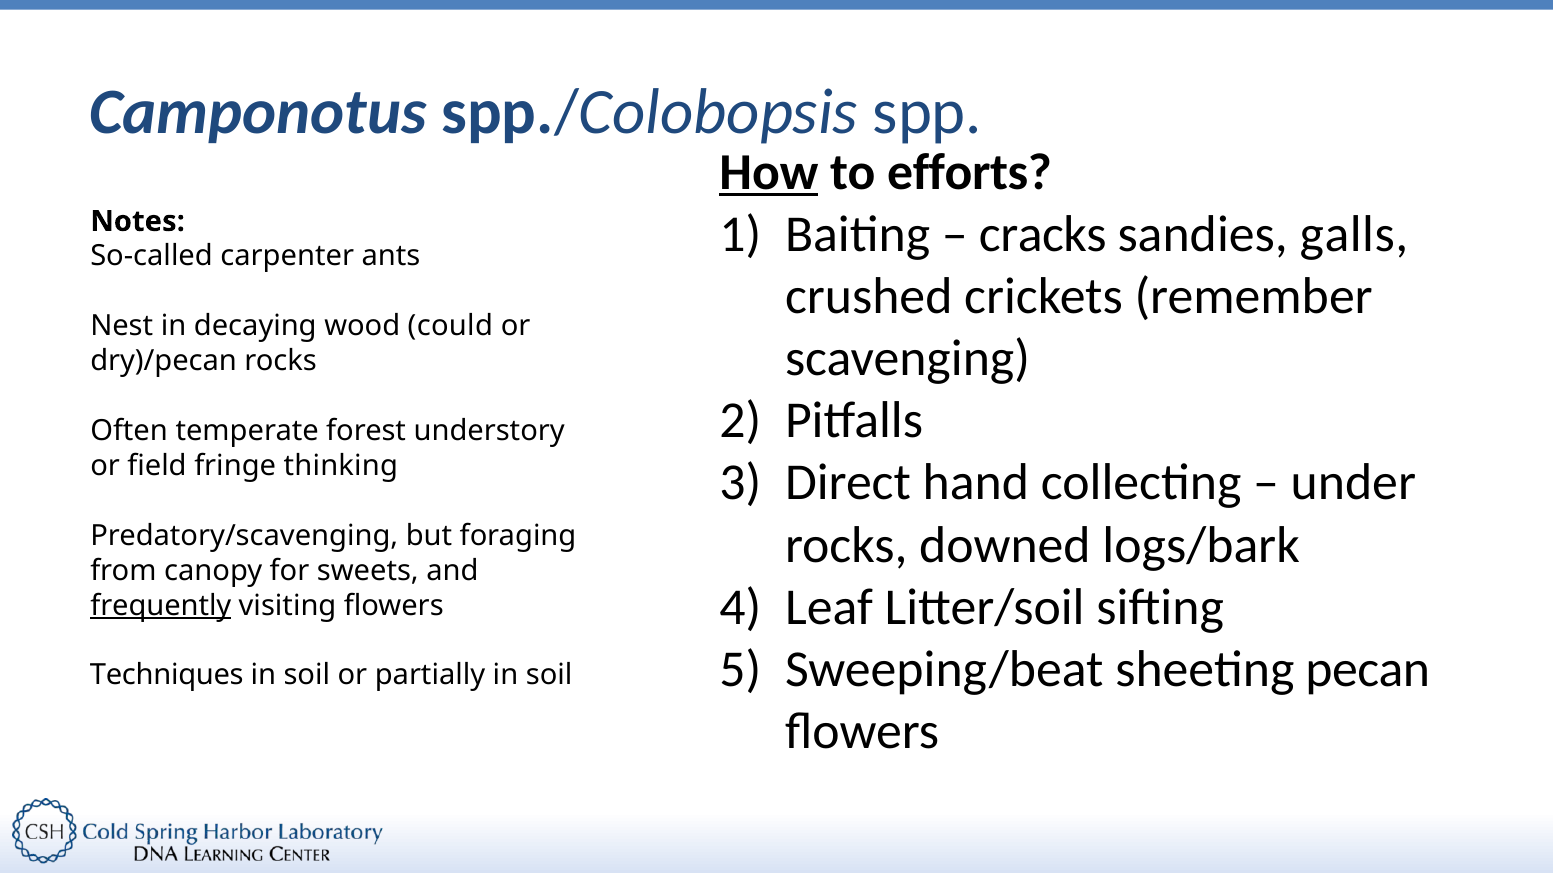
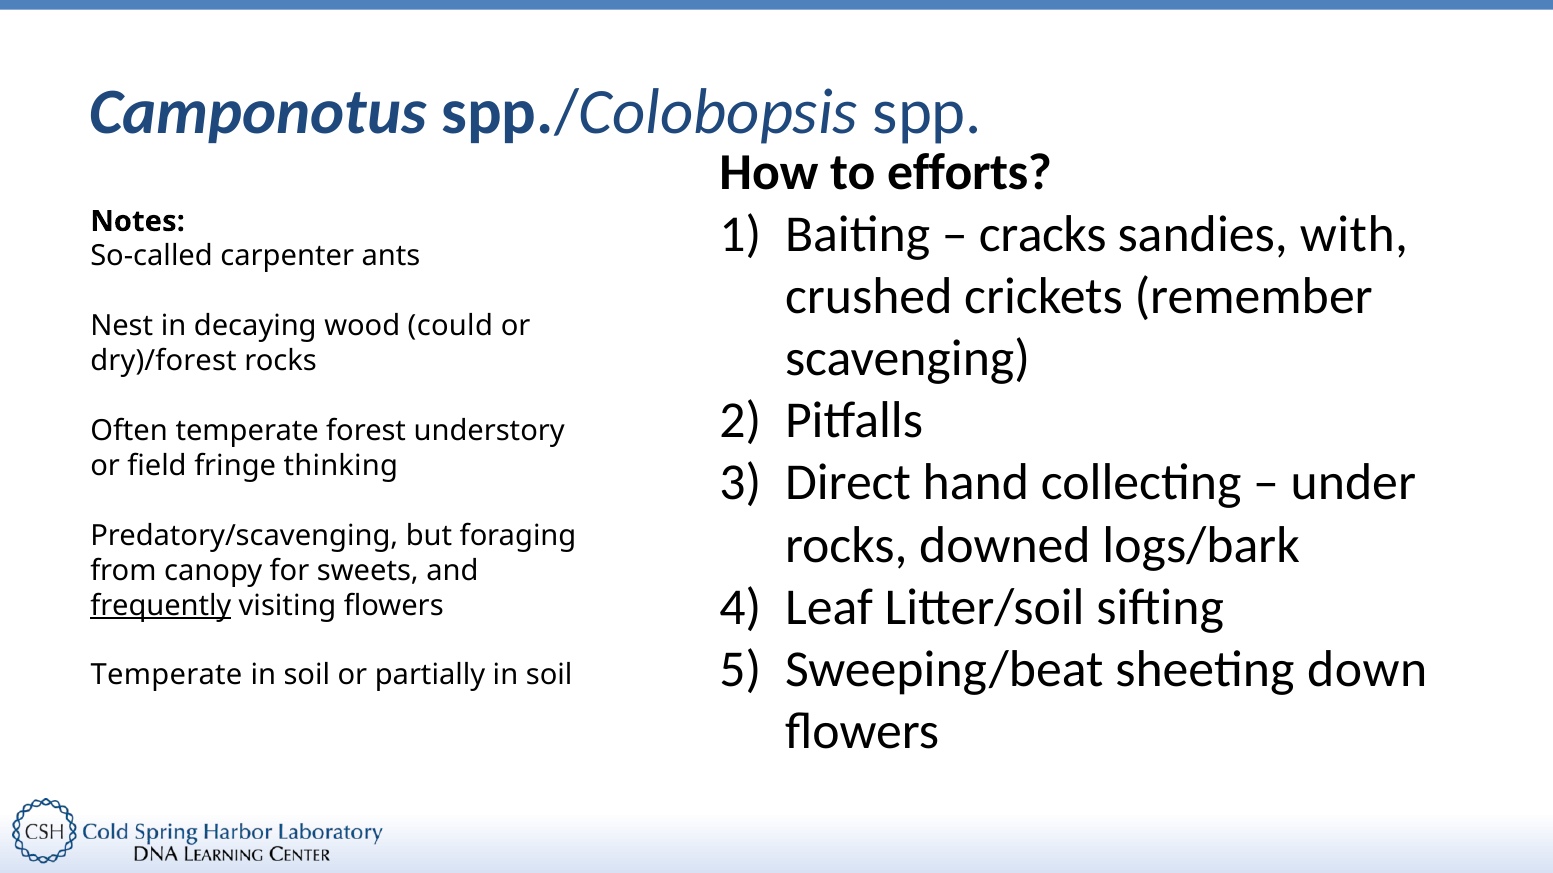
How underline: present -> none
galls: galls -> with
dry)/pecan: dry)/pecan -> dry)/forest
pecan: pecan -> down
Techniques at (167, 676): Techniques -> Temperate
